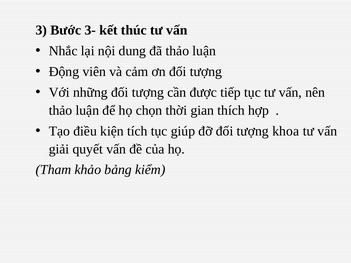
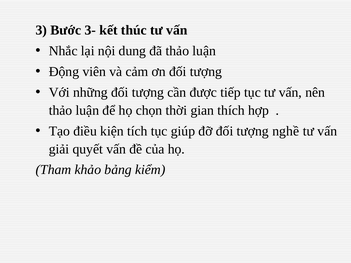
khoa: khoa -> nghề
